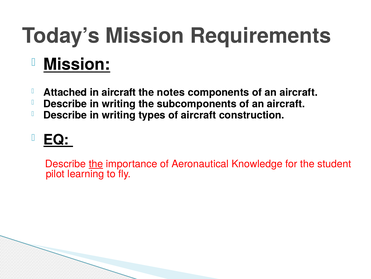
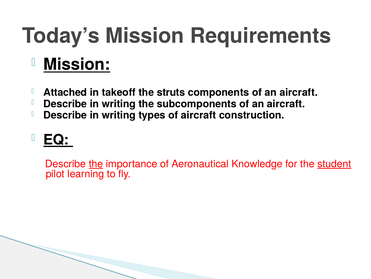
in aircraft: aircraft -> takeoff
notes: notes -> struts
student underline: none -> present
